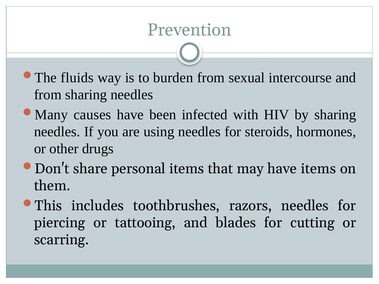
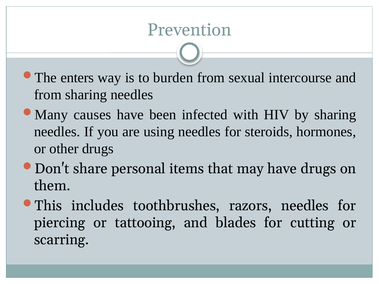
fluids: fluids -> enters
have items: items -> drugs
